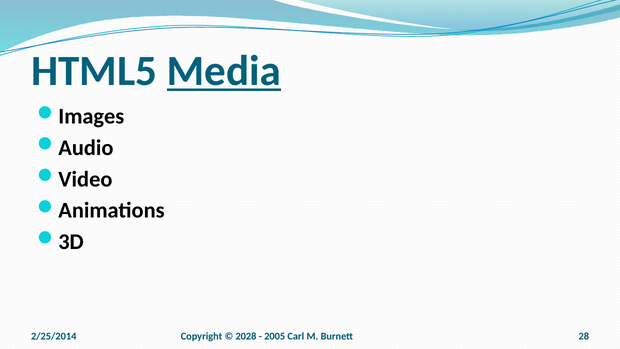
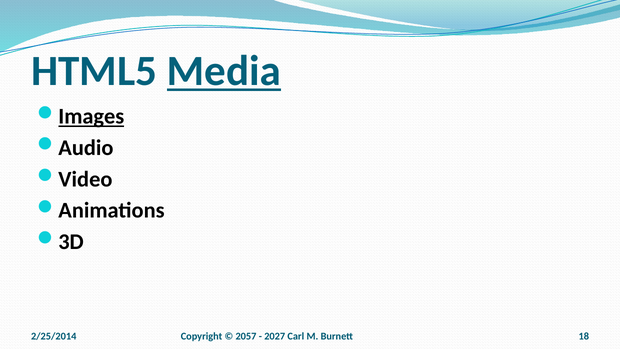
Images underline: none -> present
2028: 2028 -> 2057
2005: 2005 -> 2027
28: 28 -> 18
